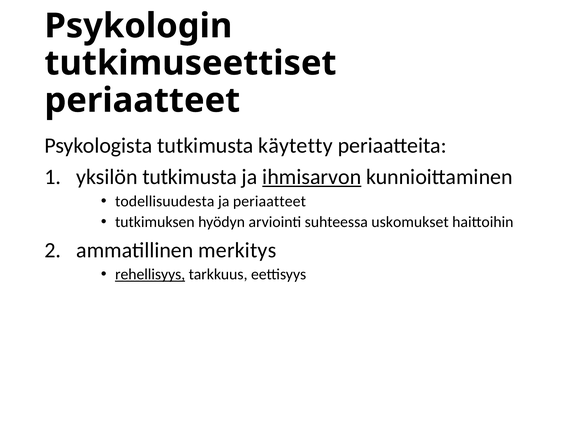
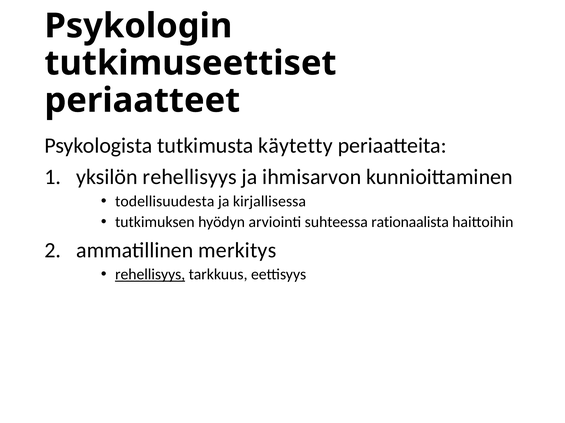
yksilön tutkimusta: tutkimusta -> rehellisyys
ihmisarvon underline: present -> none
ja periaatteet: periaatteet -> kirjallisessa
uskomukset: uskomukset -> rationaalista
